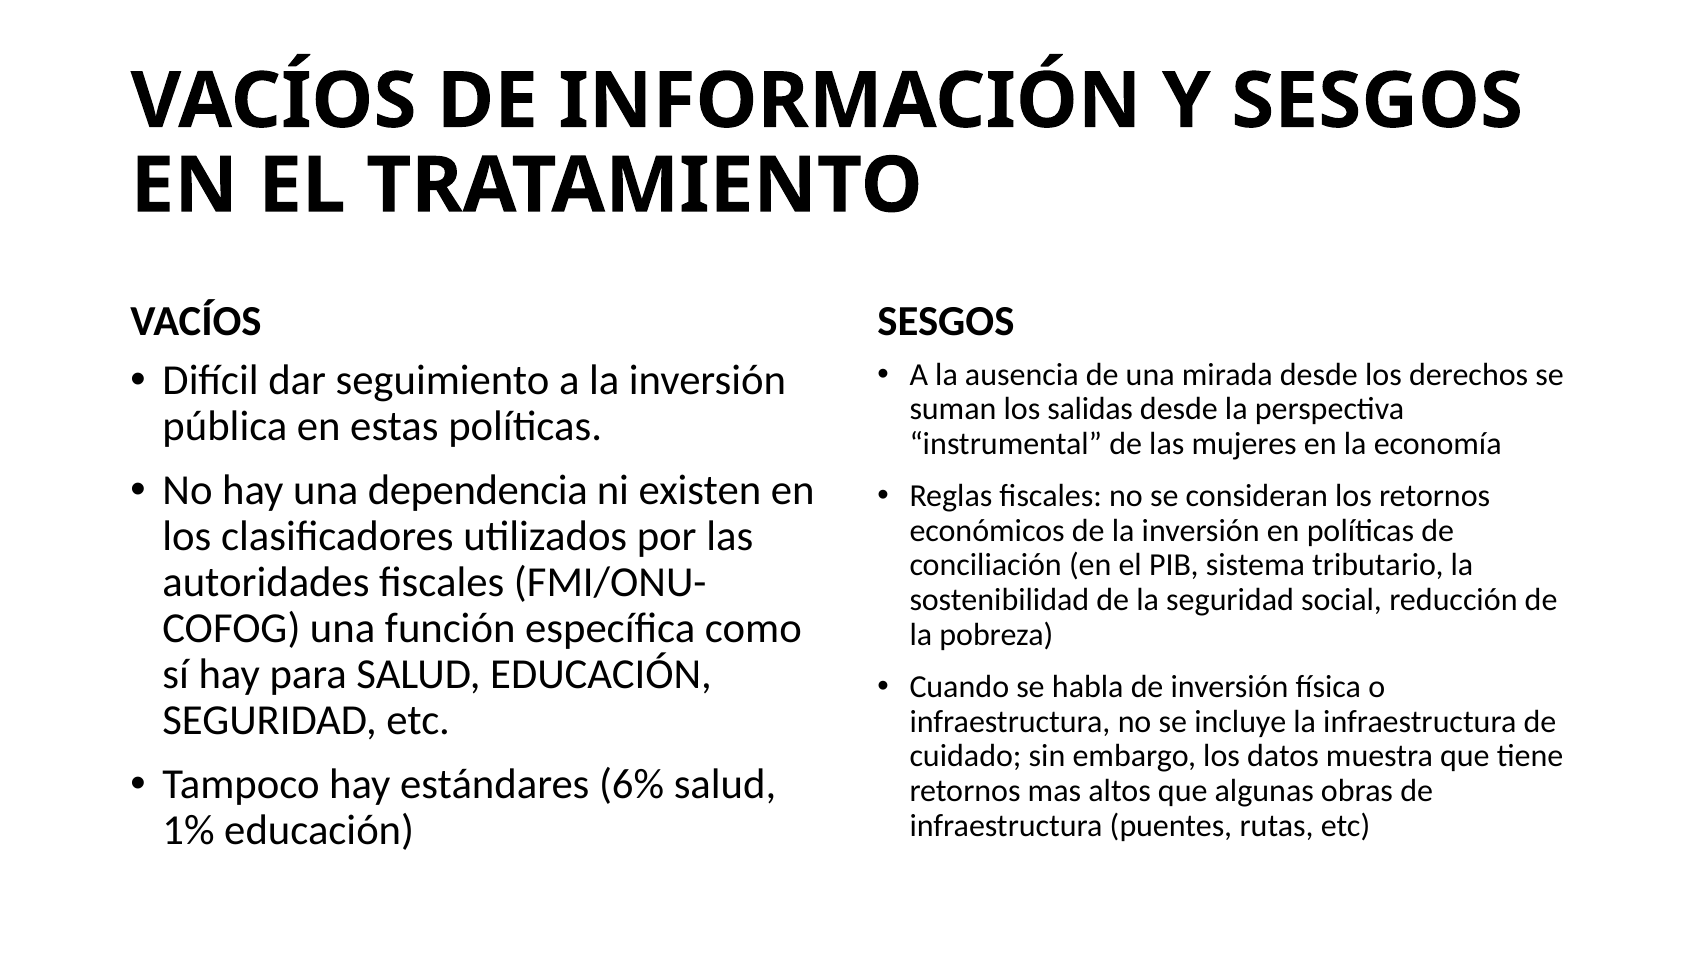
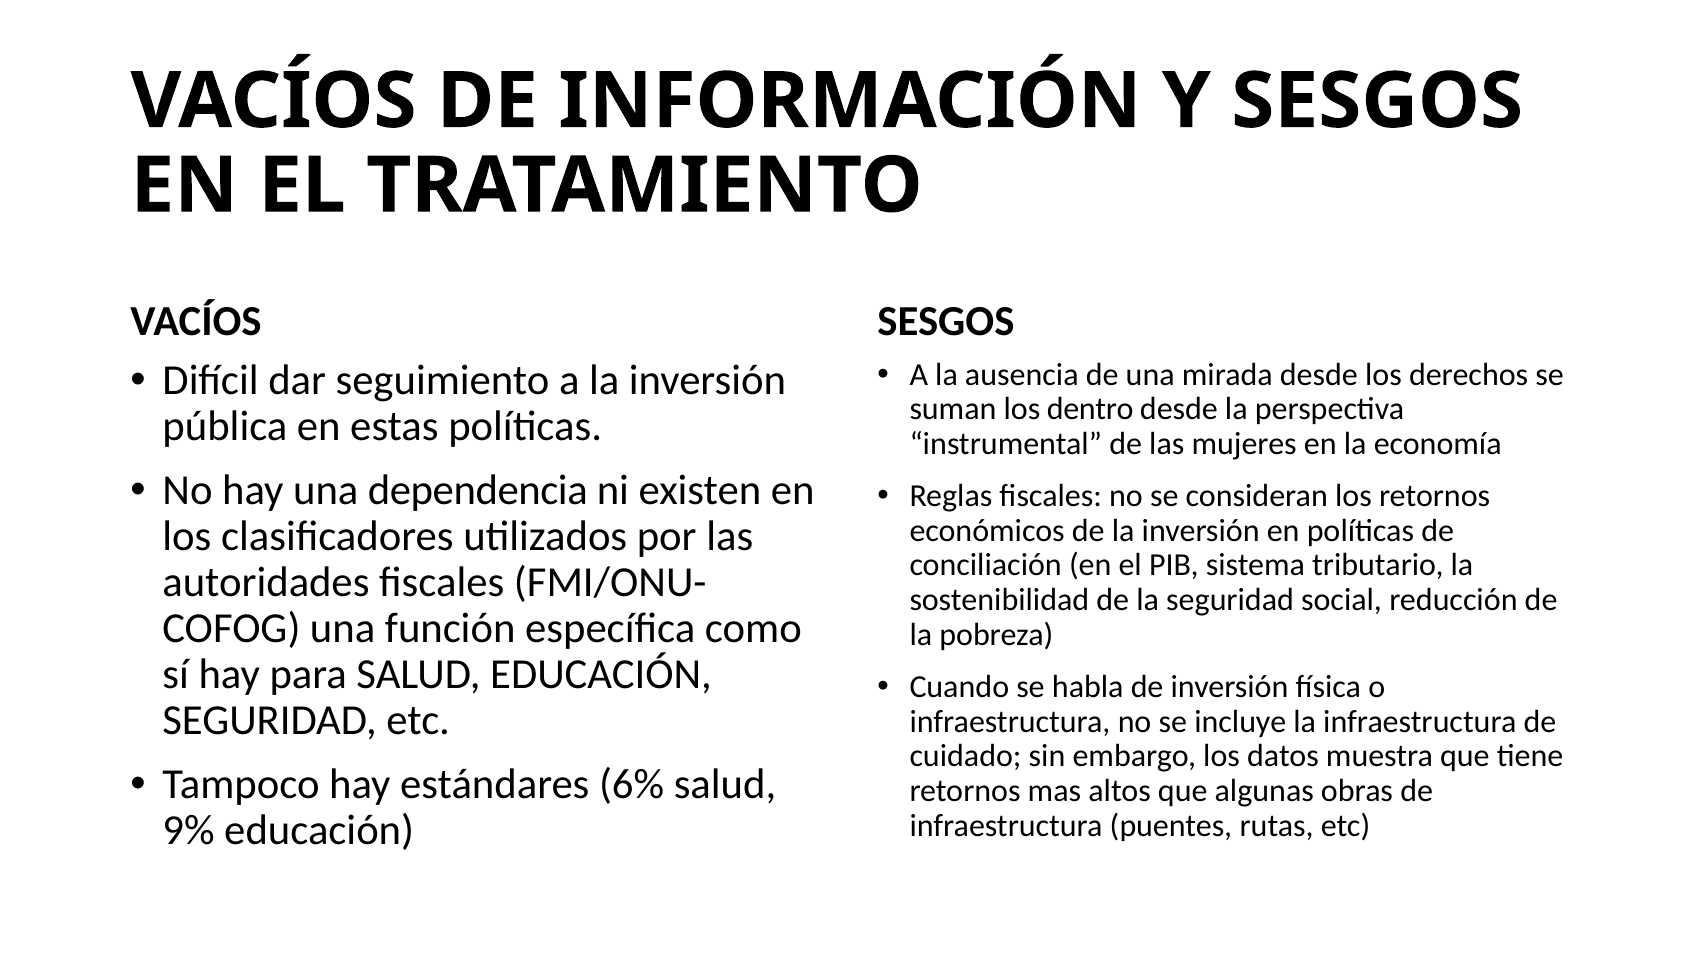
salidas: salidas -> dentro
1%: 1% -> 9%
